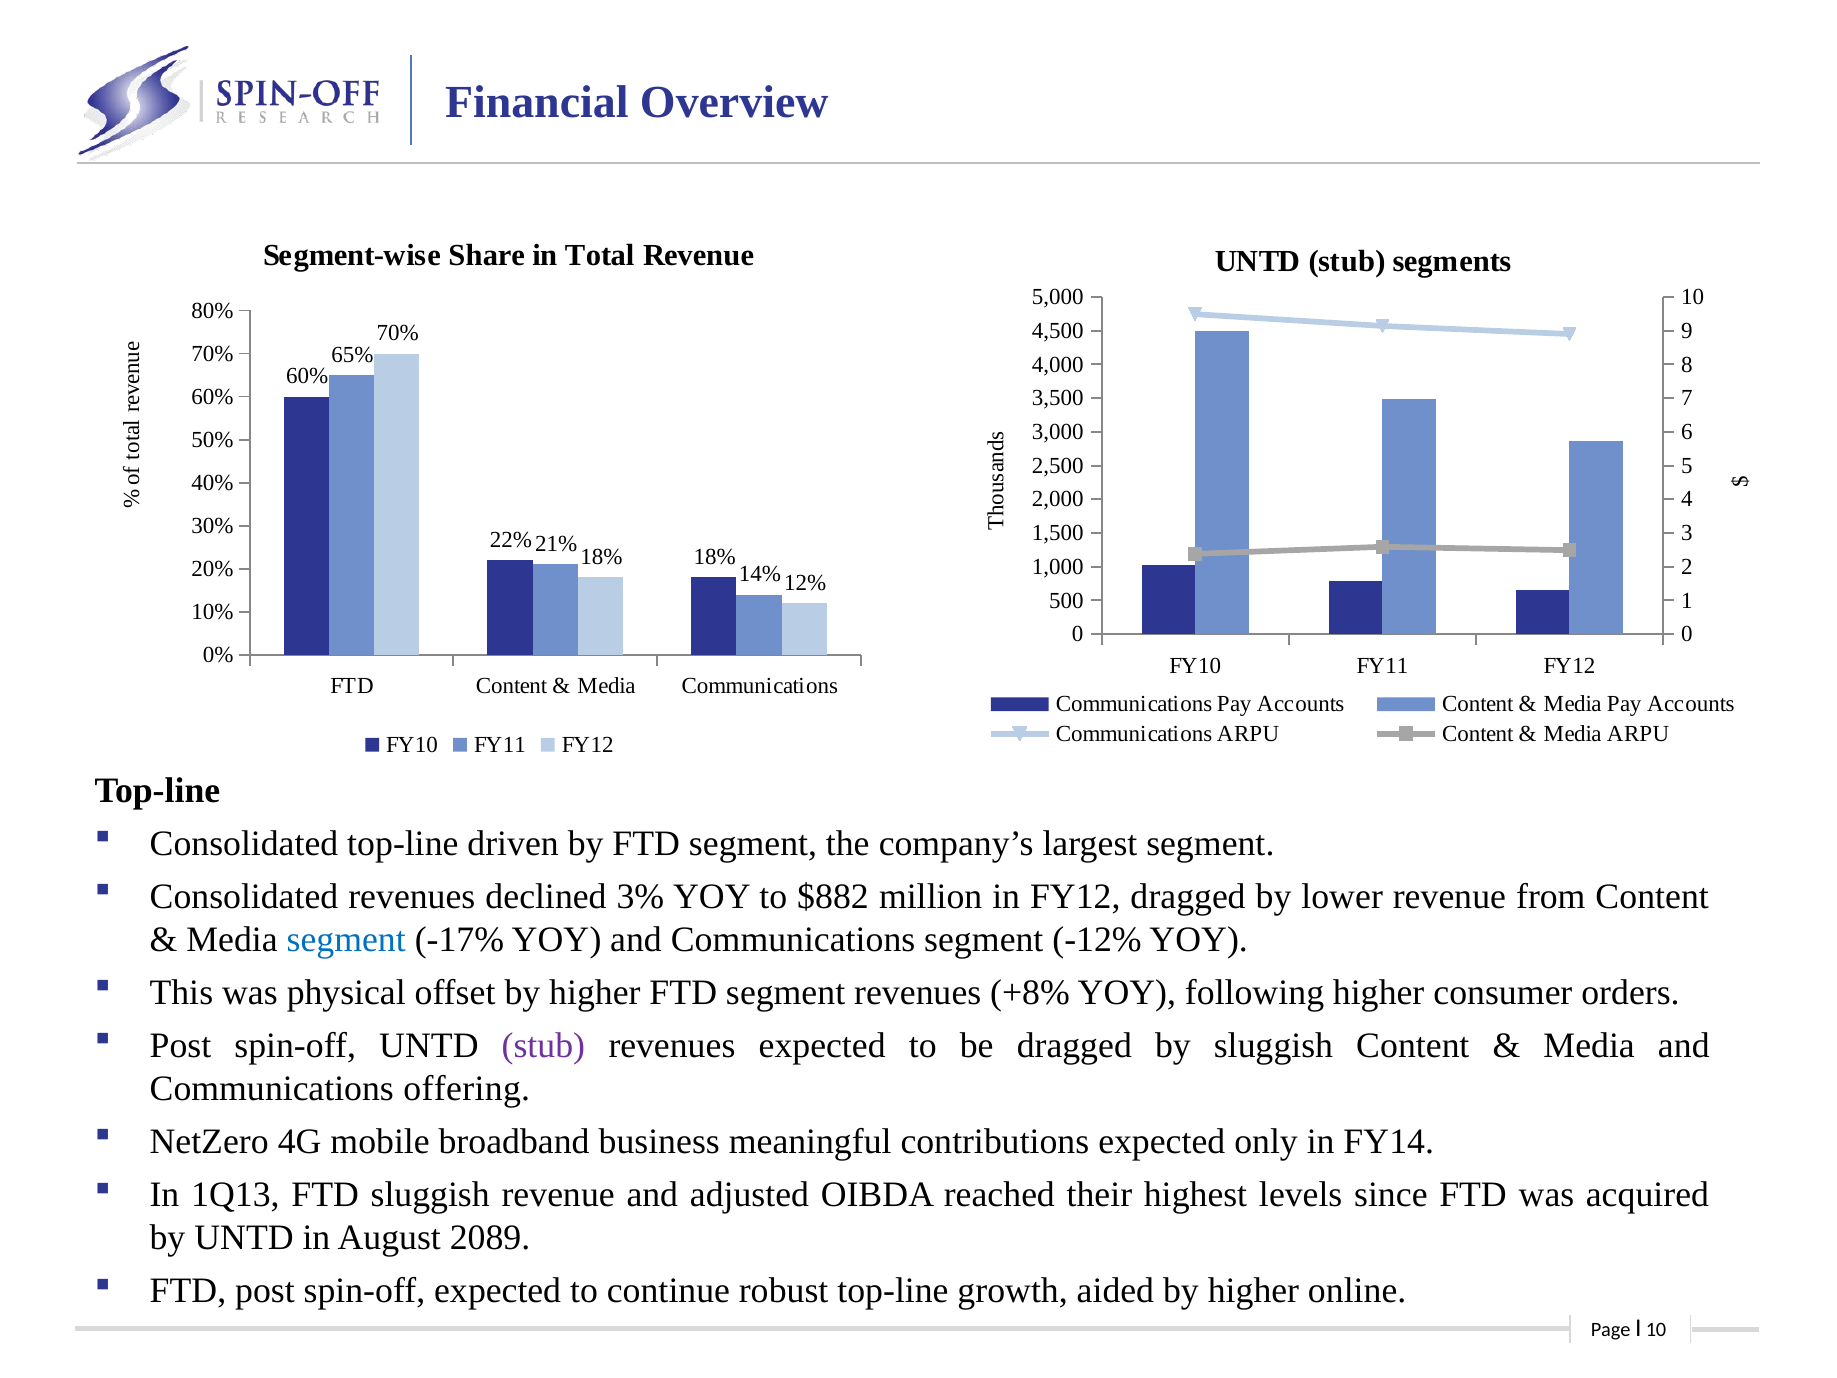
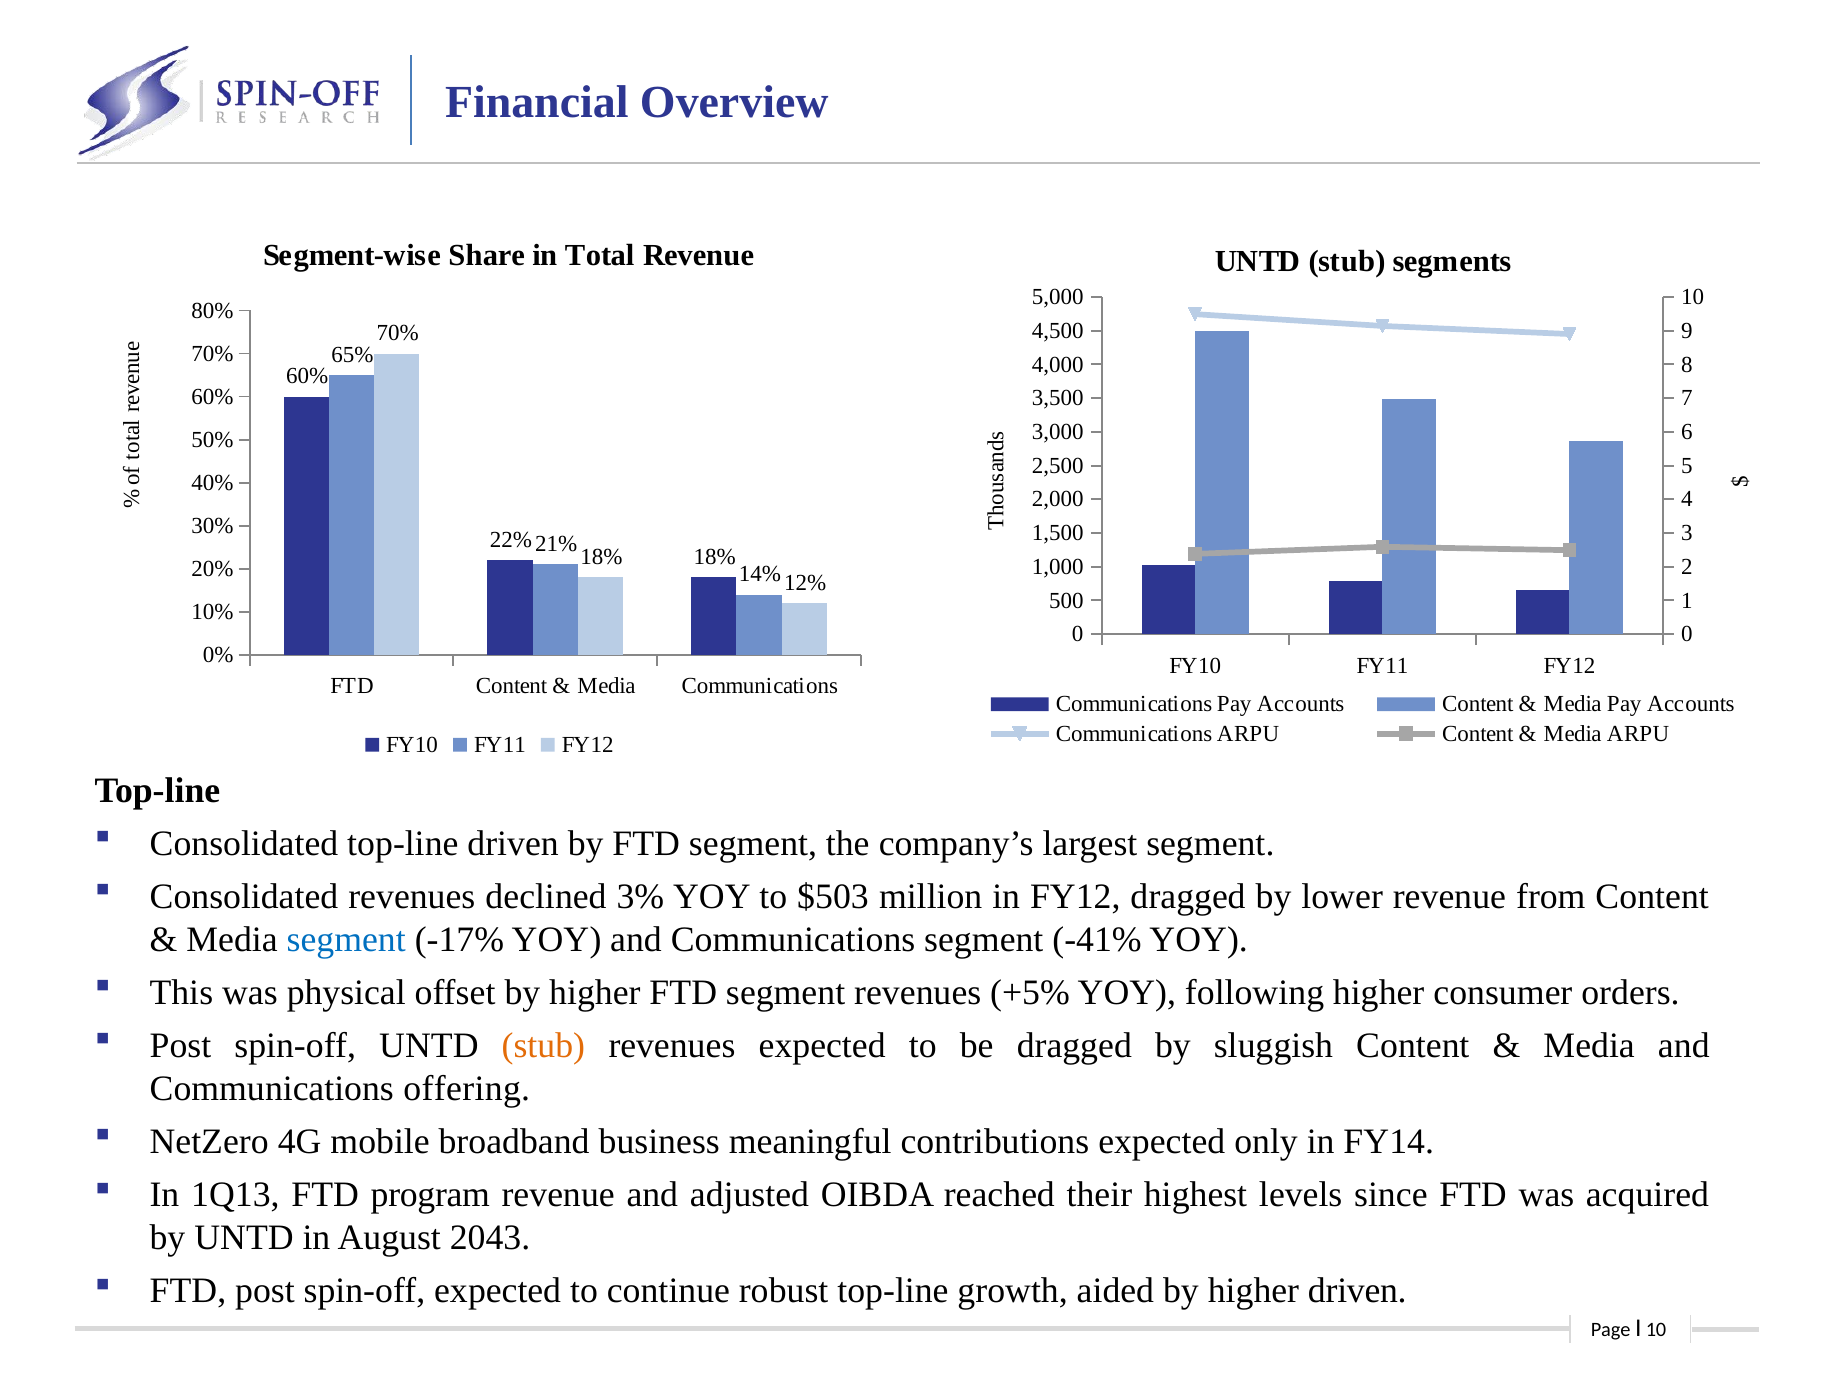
$882: $882 -> $503
-12%: -12% -> -41%
+8%: +8% -> +5%
stub at (543, 1046) colour: purple -> orange
FTD sluggish: sluggish -> program
2089: 2089 -> 2043
higher online: online -> driven
